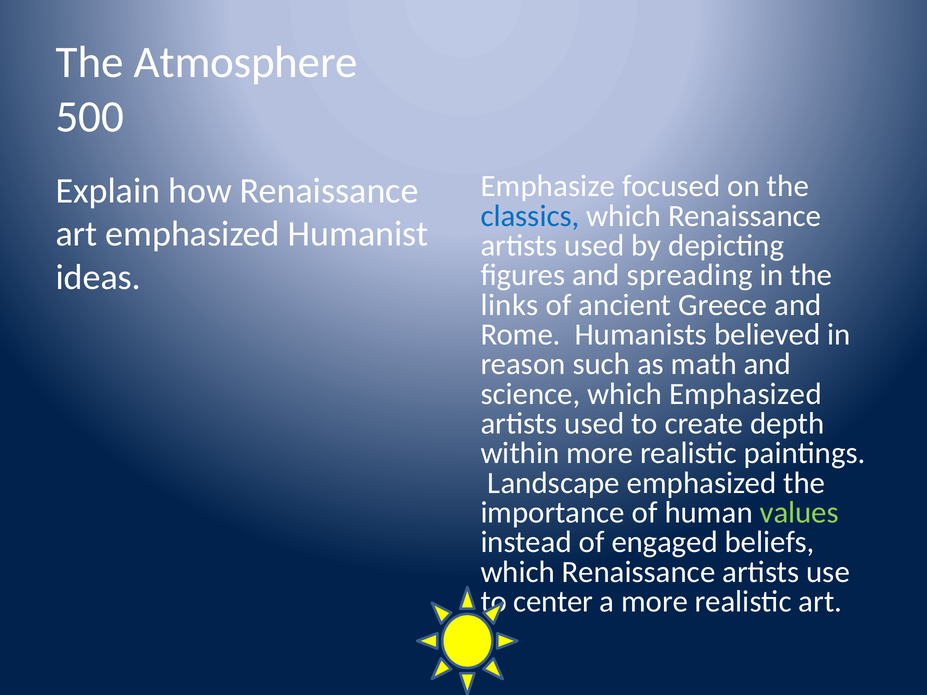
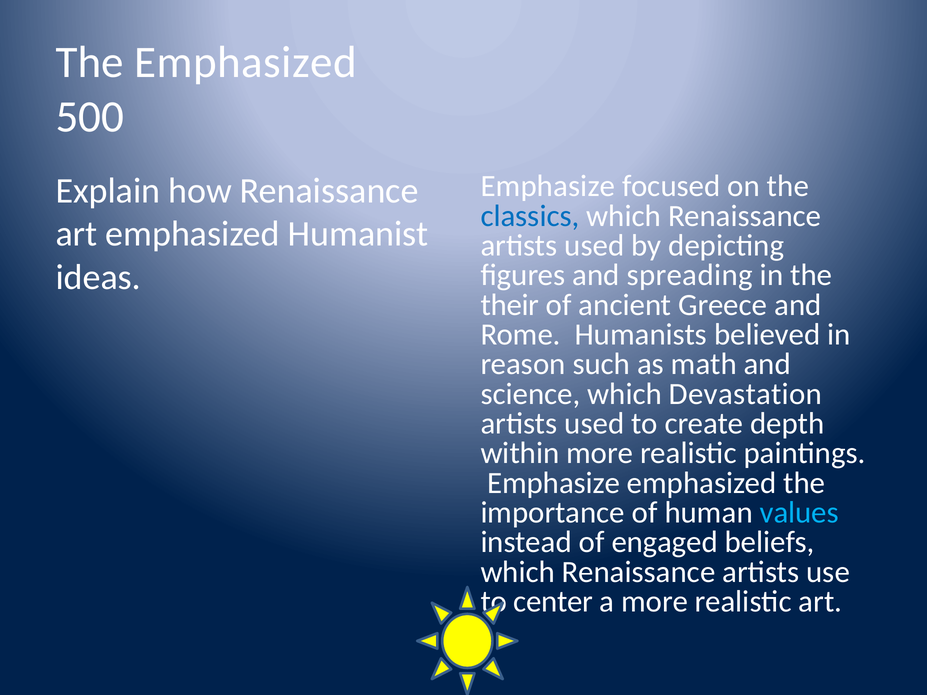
The Atmosphere: Atmosphere -> Emphasized
links: links -> their
which Emphasized: Emphasized -> Devastation
Landscape at (554, 483): Landscape -> Emphasize
values colour: light green -> light blue
